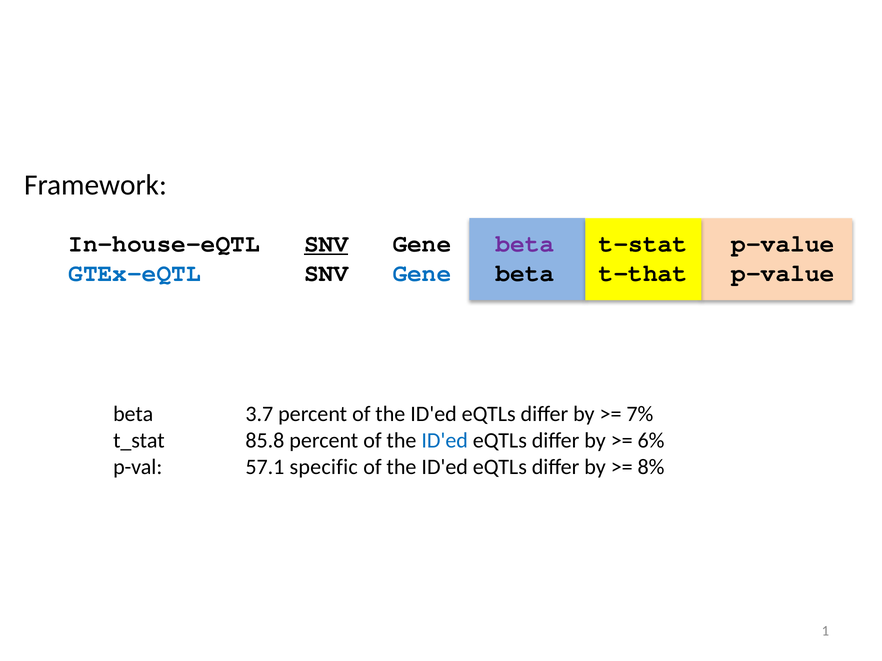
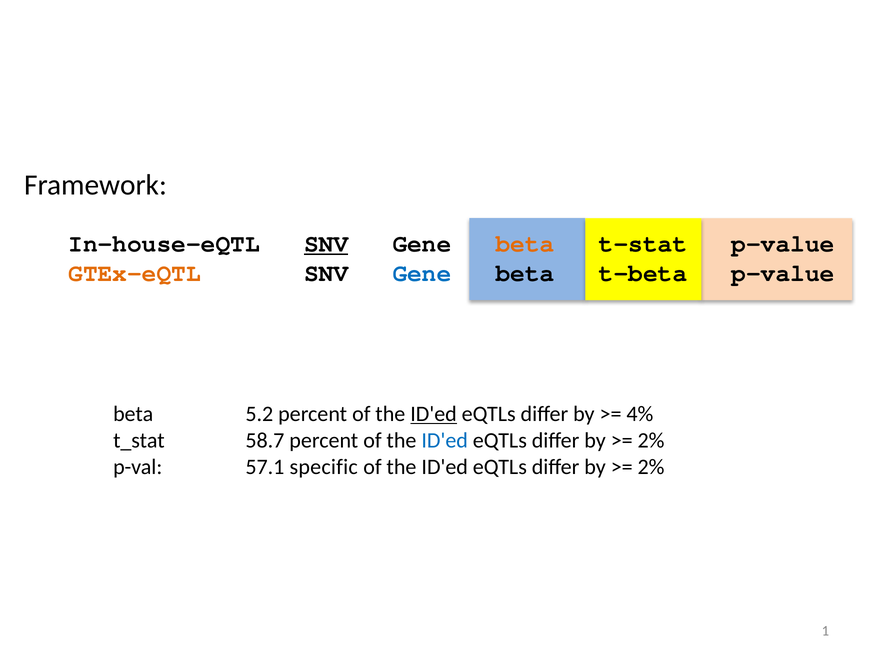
beta at (525, 244) colour: purple -> orange
GTEx-eQTL colour: blue -> orange
t-that: t-that -> t-beta
3.7: 3.7 -> 5.2
ID'ed at (434, 414) underline: none -> present
7%: 7% -> 4%
85.8: 85.8 -> 58.7
6% at (651, 441): 6% -> 2%
8% at (651, 467): 8% -> 2%
